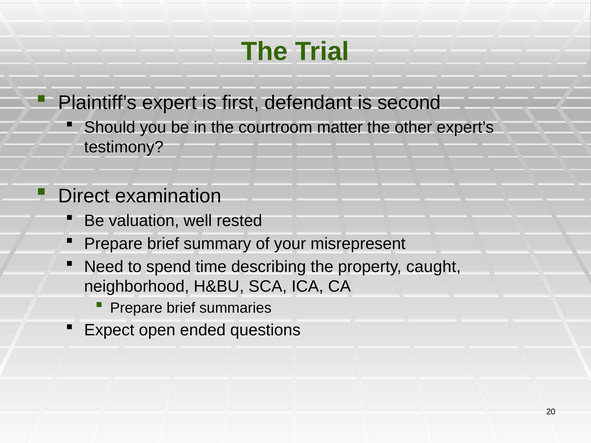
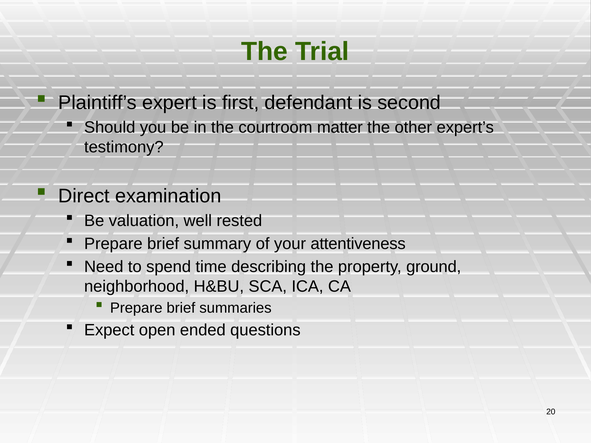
misrepresent: misrepresent -> attentiveness
caught: caught -> ground
